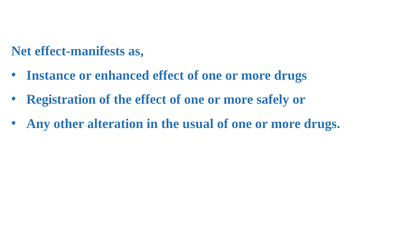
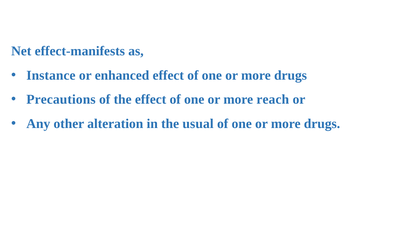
Registration: Registration -> Precautions
safely: safely -> reach
